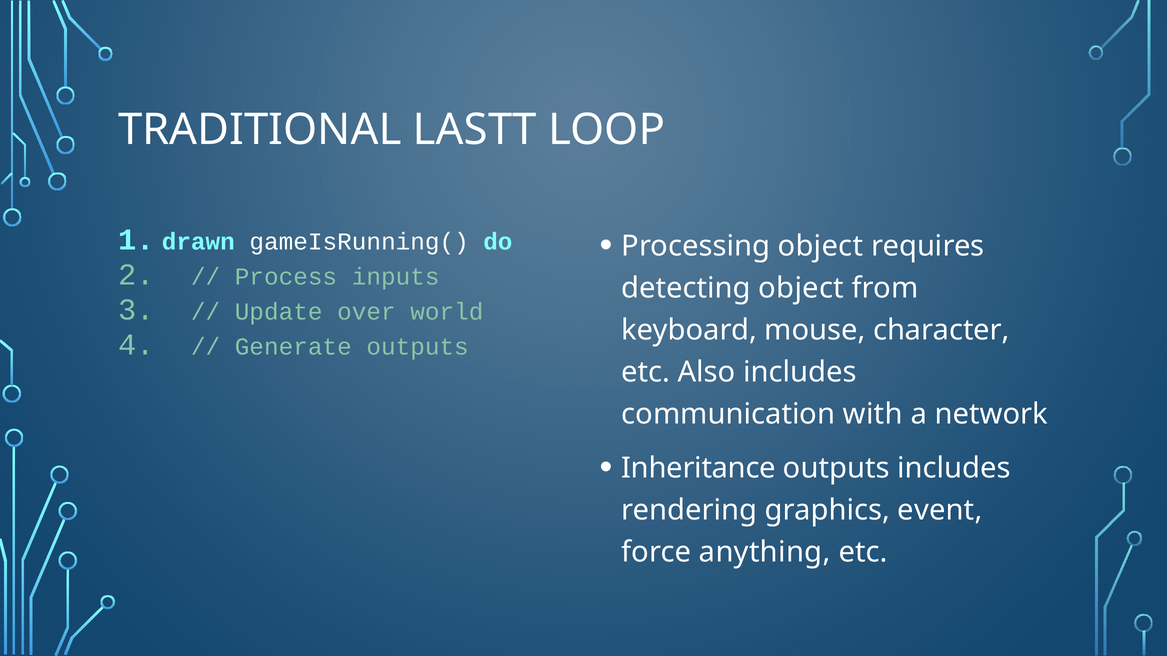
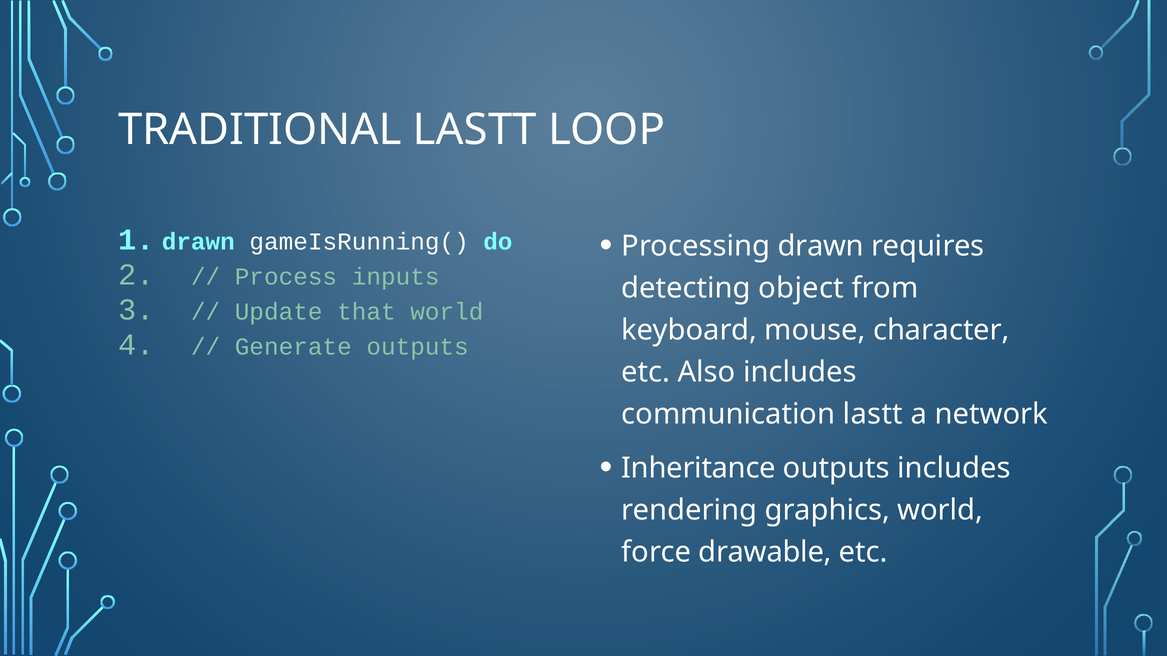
Processing object: object -> drawn
over: over -> that
communication with: with -> lastt
graphics event: event -> world
anything: anything -> drawable
